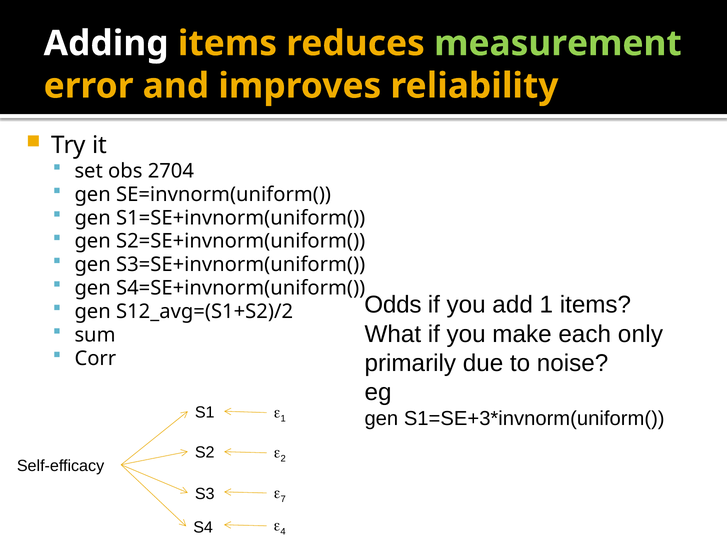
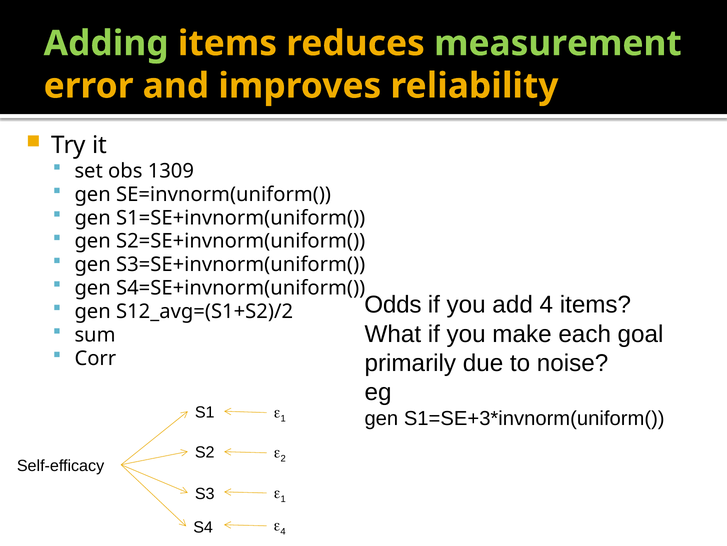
Adding colour: white -> light green
2704: 2704 -> 1309
add 1: 1 -> 4
only: only -> goal
7 at (283, 498): 7 -> 1
